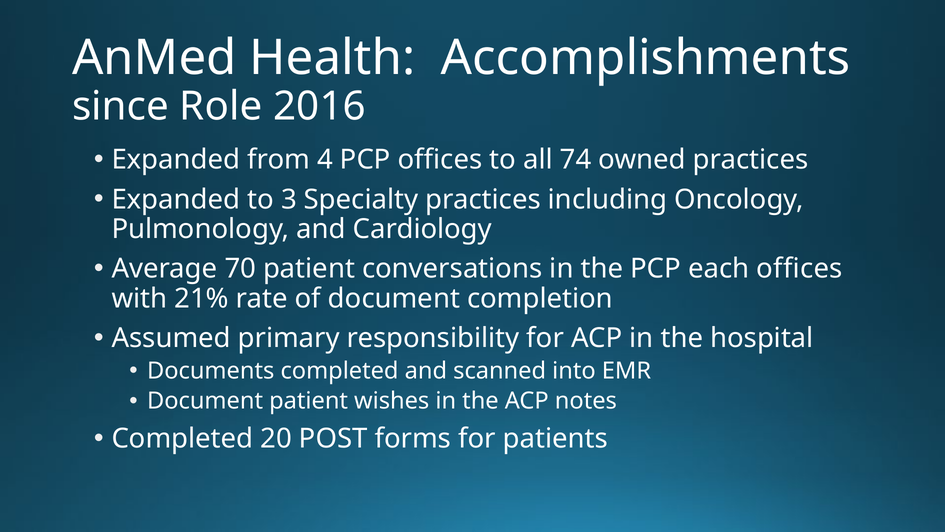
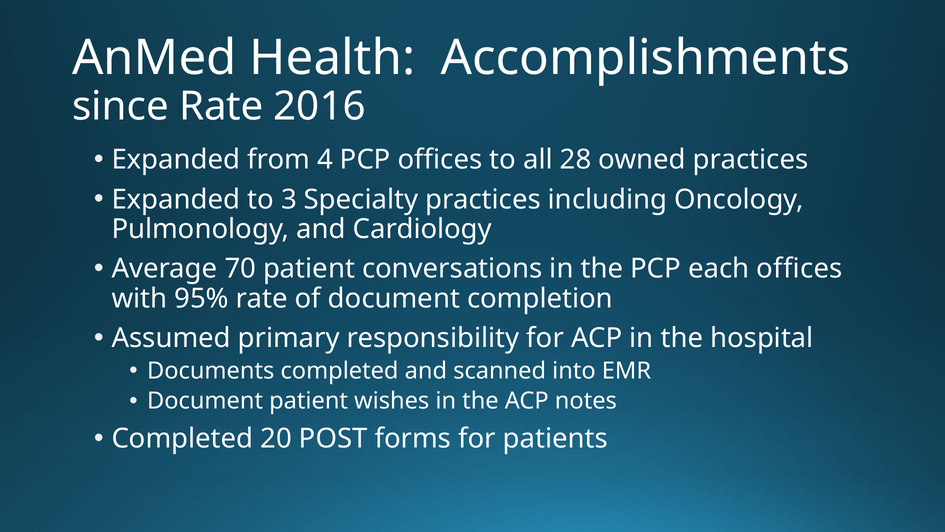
since Role: Role -> Rate
74: 74 -> 28
21%: 21% -> 95%
